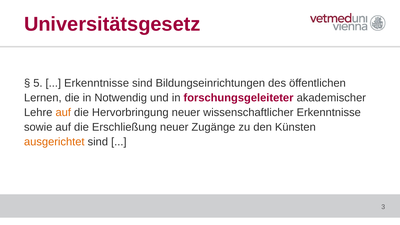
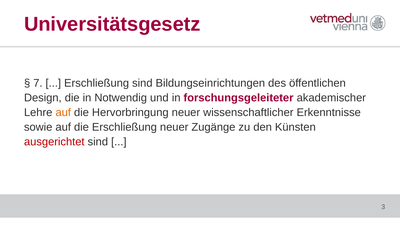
5: 5 -> 7
Erkenntnisse at (97, 83): Erkenntnisse -> Erschließung
Lernen: Lernen -> Design
ausgerichtet colour: orange -> red
